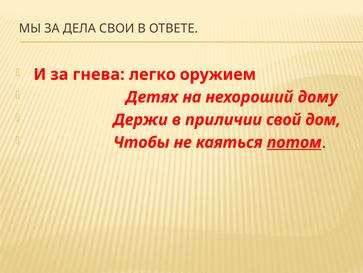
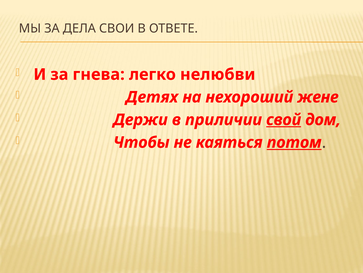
оружием: оружием -> нелюбви
дому: дому -> жене
свой underline: none -> present
